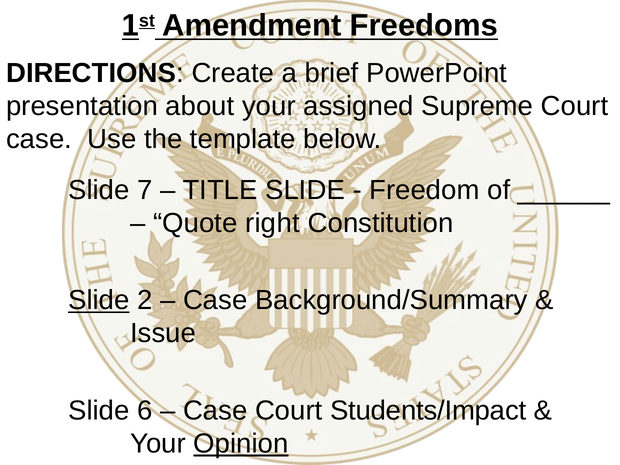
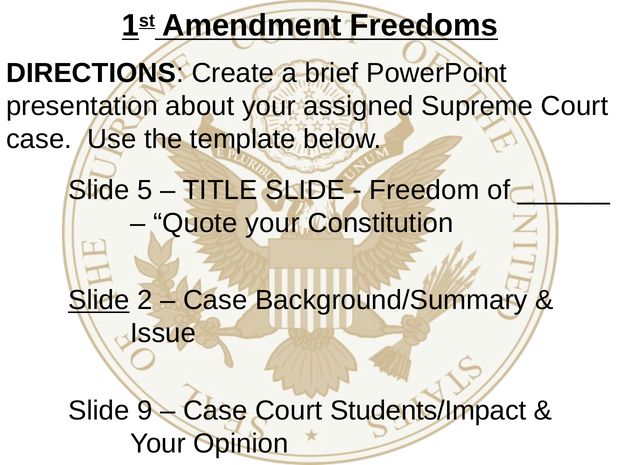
7: 7 -> 5
Quote right: right -> your
6: 6 -> 9
Opinion underline: present -> none
